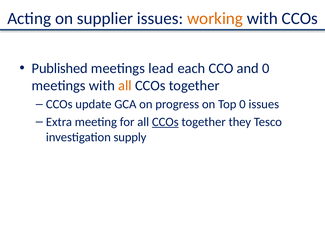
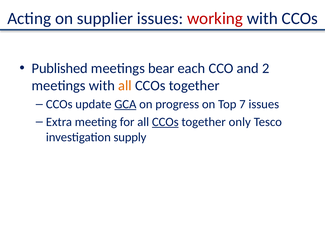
working colour: orange -> red
lead: lead -> bear
and 0: 0 -> 2
GCA underline: none -> present
Top 0: 0 -> 7
they: they -> only
